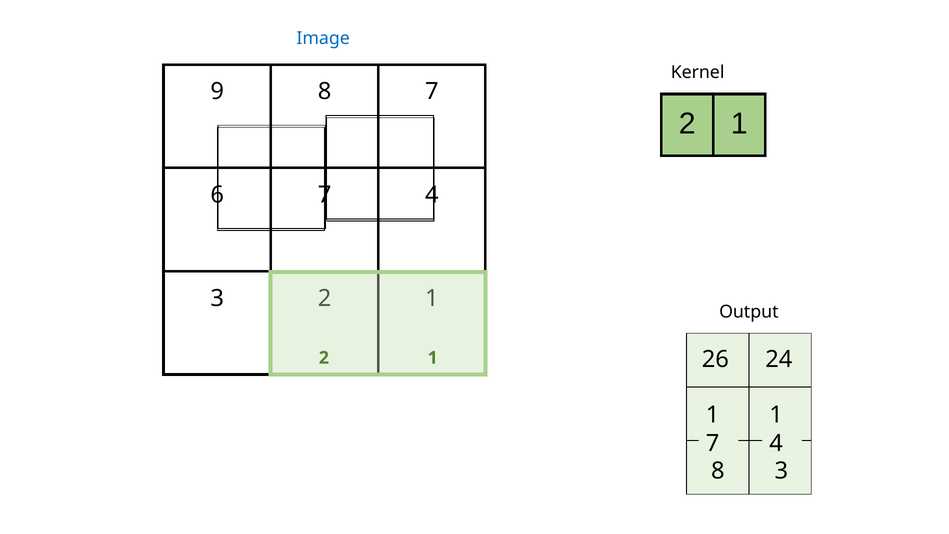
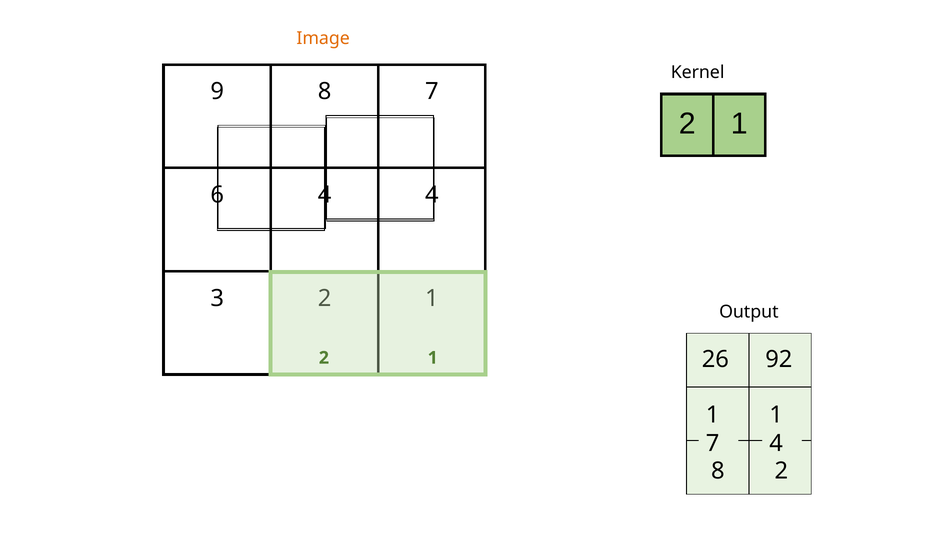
Image colour: blue -> orange
6 7: 7 -> 4
24: 24 -> 92
8 3: 3 -> 2
